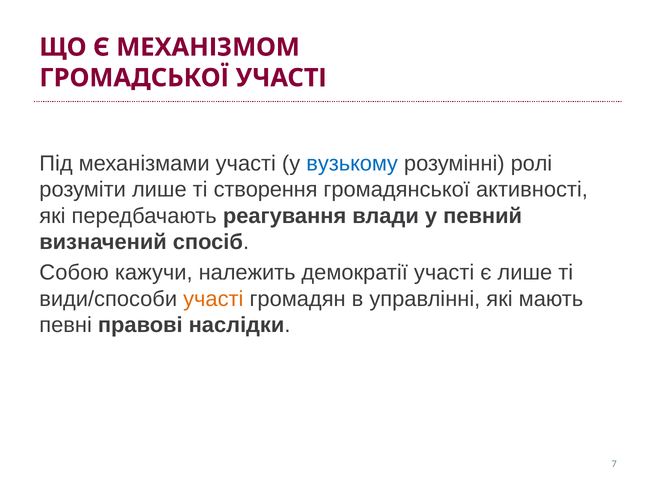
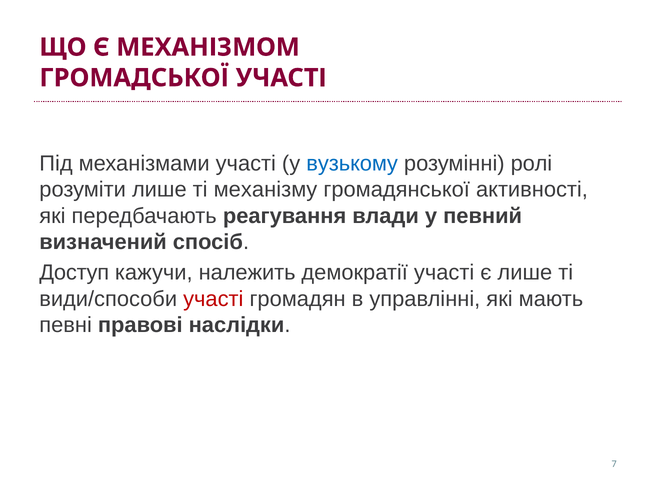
створення: створення -> механізму
Собою: Собою -> Доступ
участі at (213, 299) colour: orange -> red
